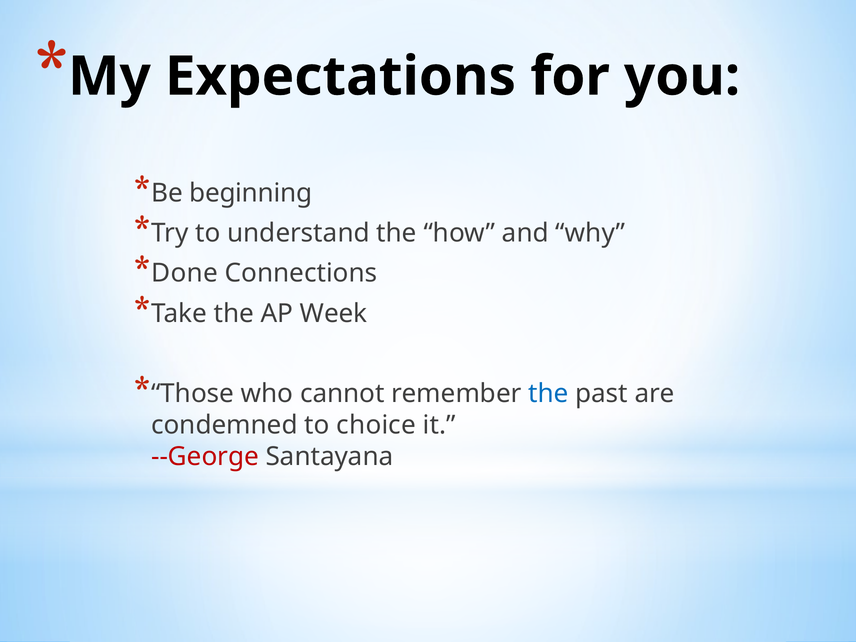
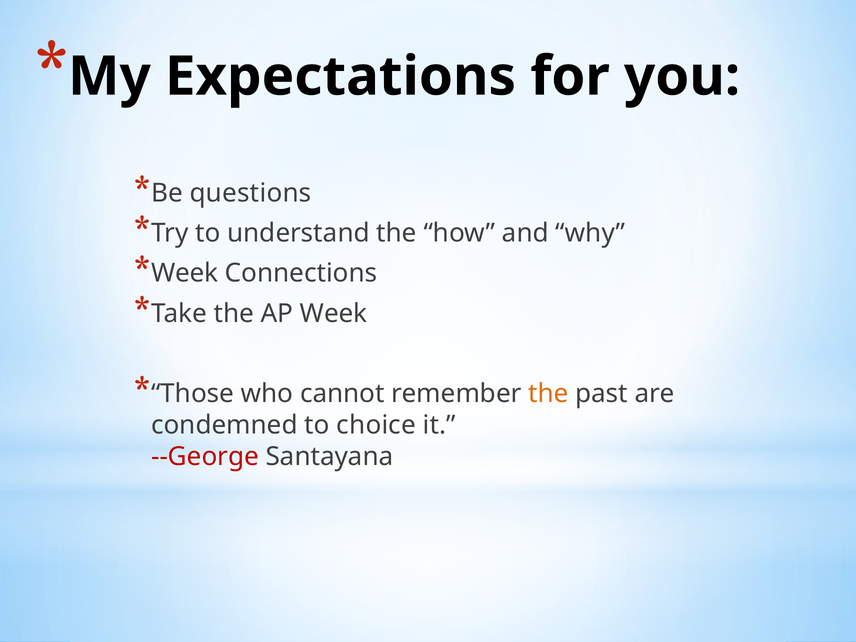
beginning: beginning -> questions
Done at (185, 273): Done -> Week
the at (548, 394) colour: blue -> orange
